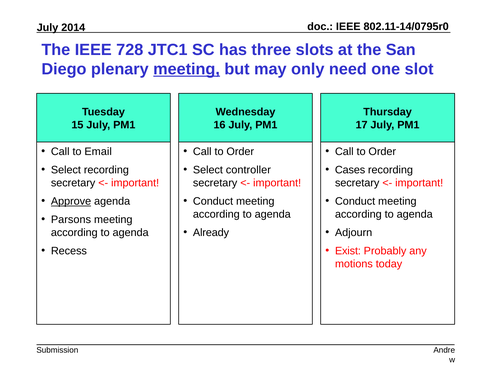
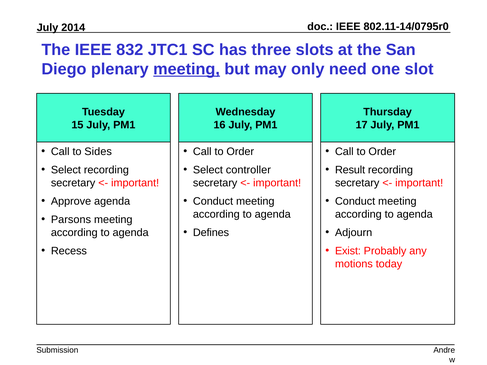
728: 728 -> 832
Email: Email -> Sides
Cases: Cases -> Result
Approve underline: present -> none
Already: Already -> Defines
